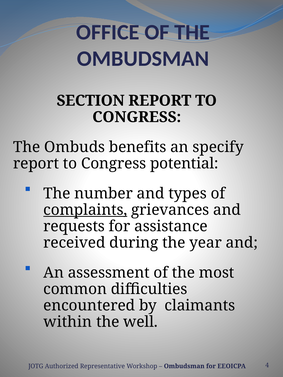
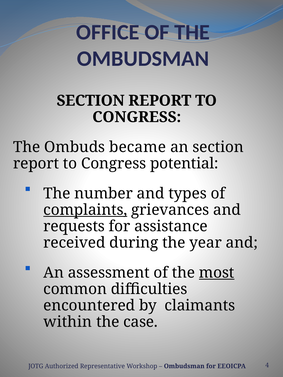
benefits: benefits -> became
an specify: specify -> section
most underline: none -> present
well: well -> case
